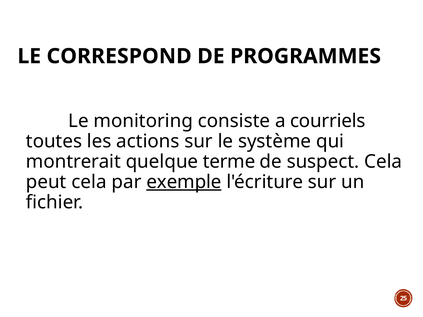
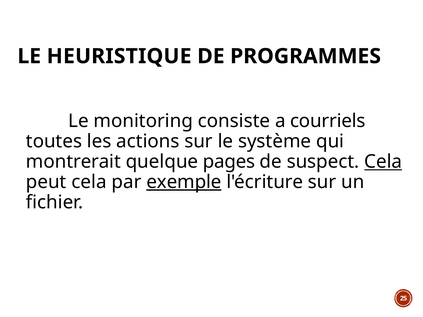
CORRESPOND: CORRESPOND -> HEURISTIQUE
terme: terme -> pages
Cela at (383, 162) underline: none -> present
